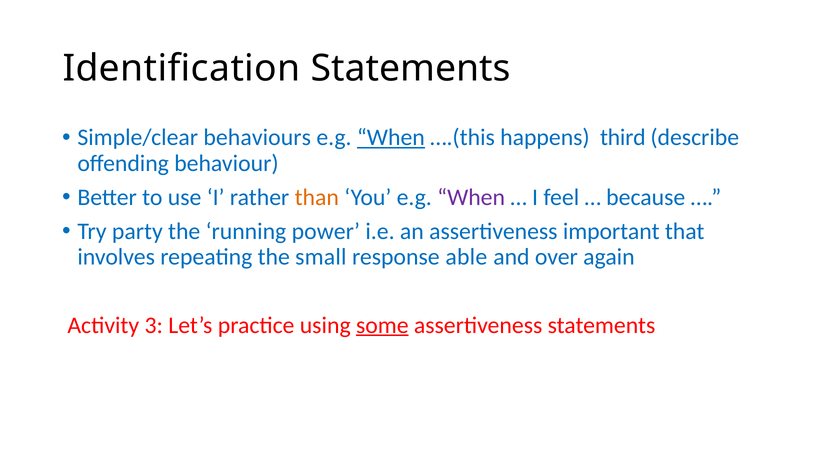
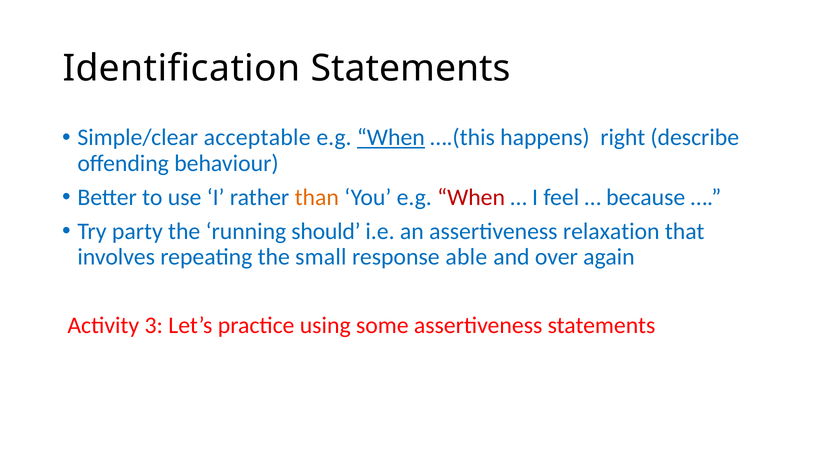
behaviours: behaviours -> acceptable
third: third -> right
When at (471, 197) colour: purple -> red
power: power -> should
important: important -> relaxation
some underline: present -> none
